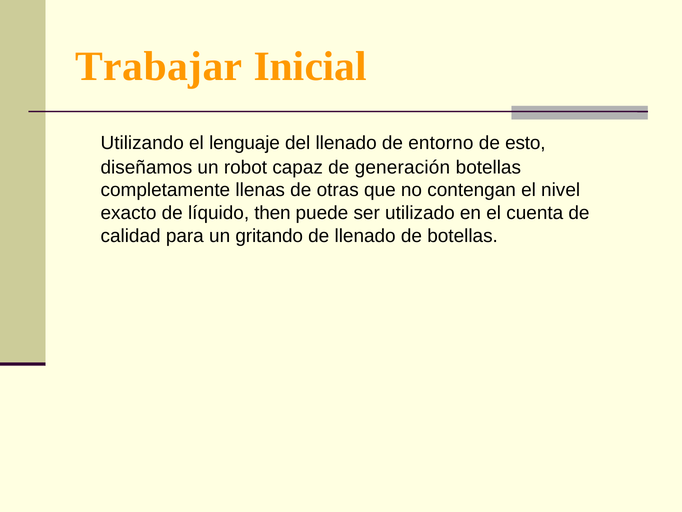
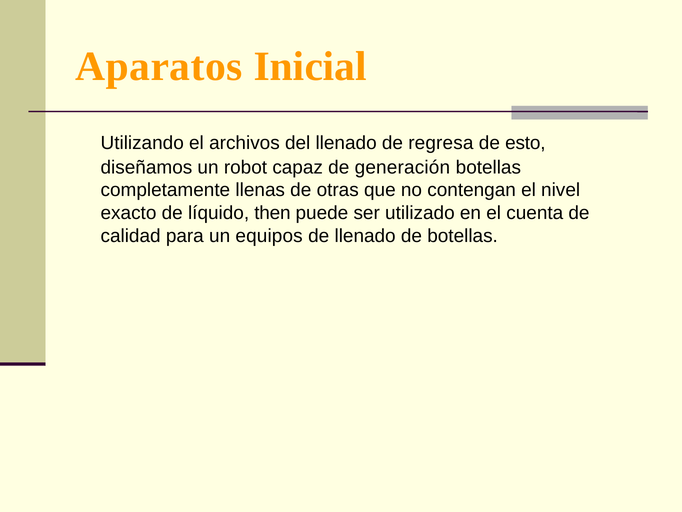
Trabajar: Trabajar -> Aparatos
lenguaje: lenguaje -> archivos
entorno: entorno -> regresa
gritando: gritando -> equipos
